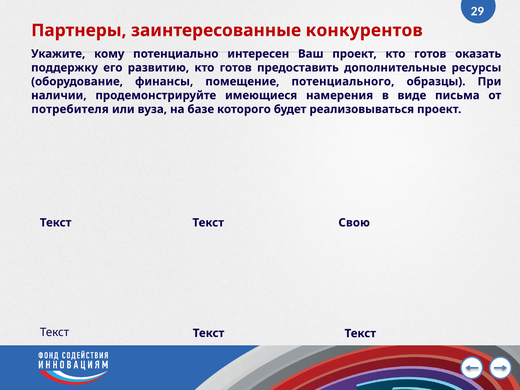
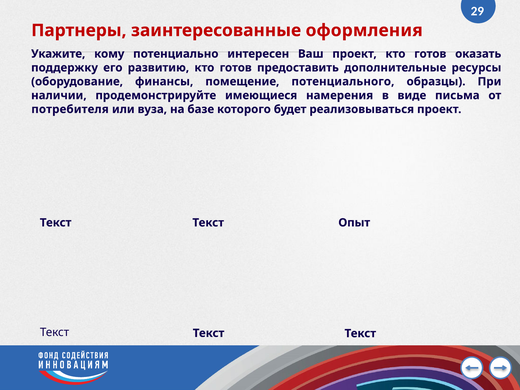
конкурентов: конкурентов -> оформления
Свою: Свою -> Опыт
